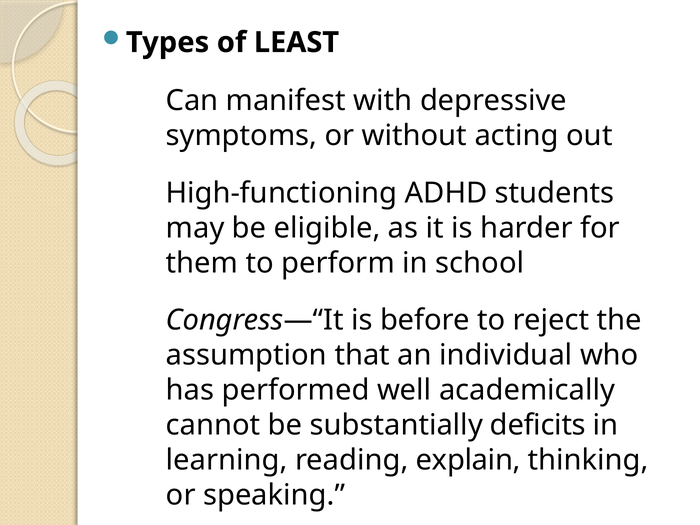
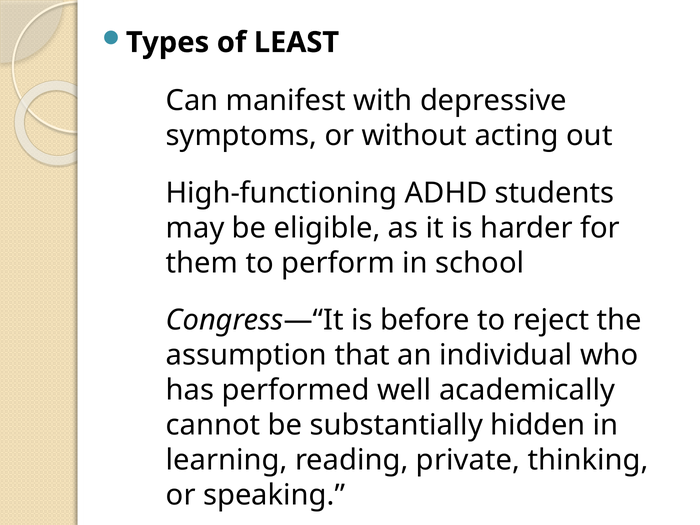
deficits: deficits -> hidden
explain: explain -> private
